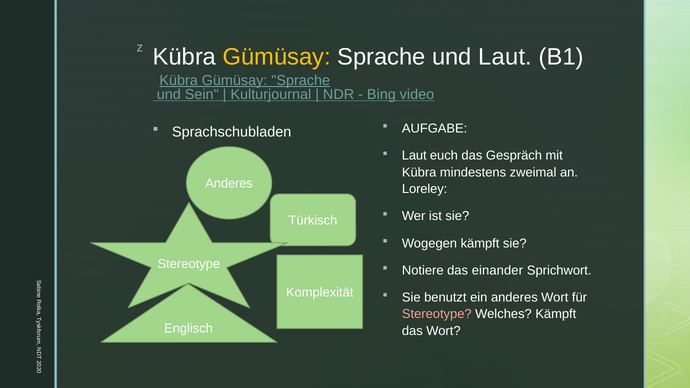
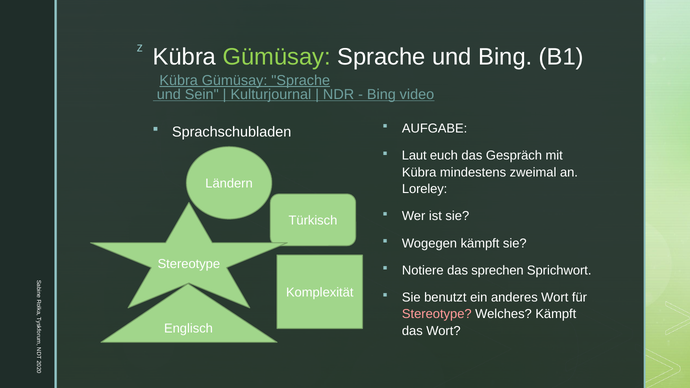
Gümüsay at (277, 57) colour: yellow -> light green
und Laut: Laut -> Bing
Anderes at (229, 184): Anderes -> Ländern
einander: einander -> sprechen
